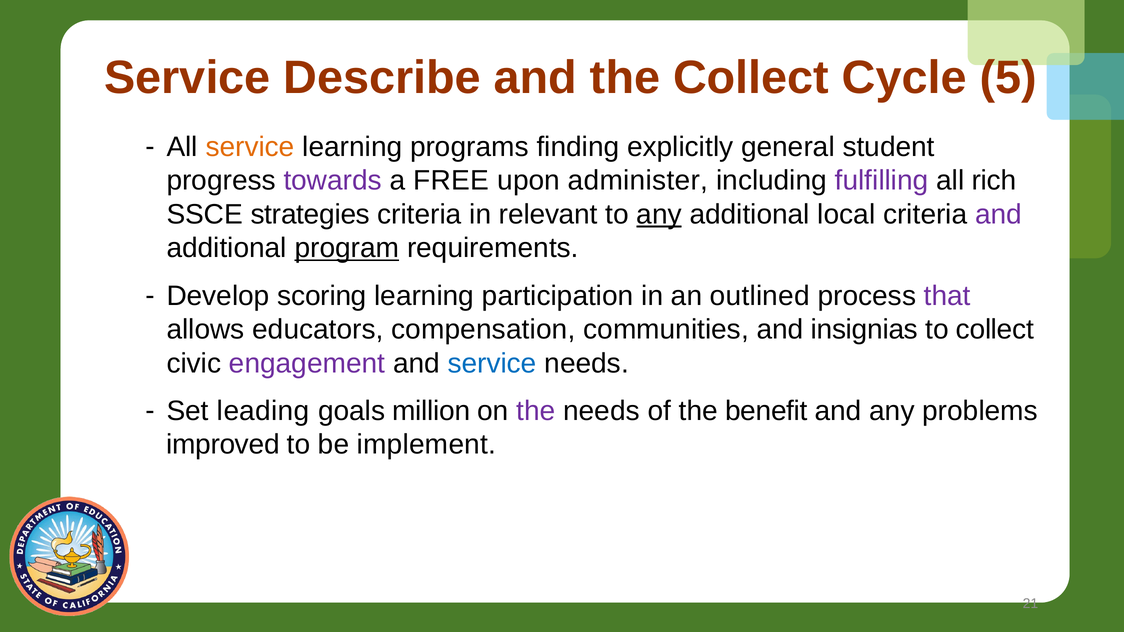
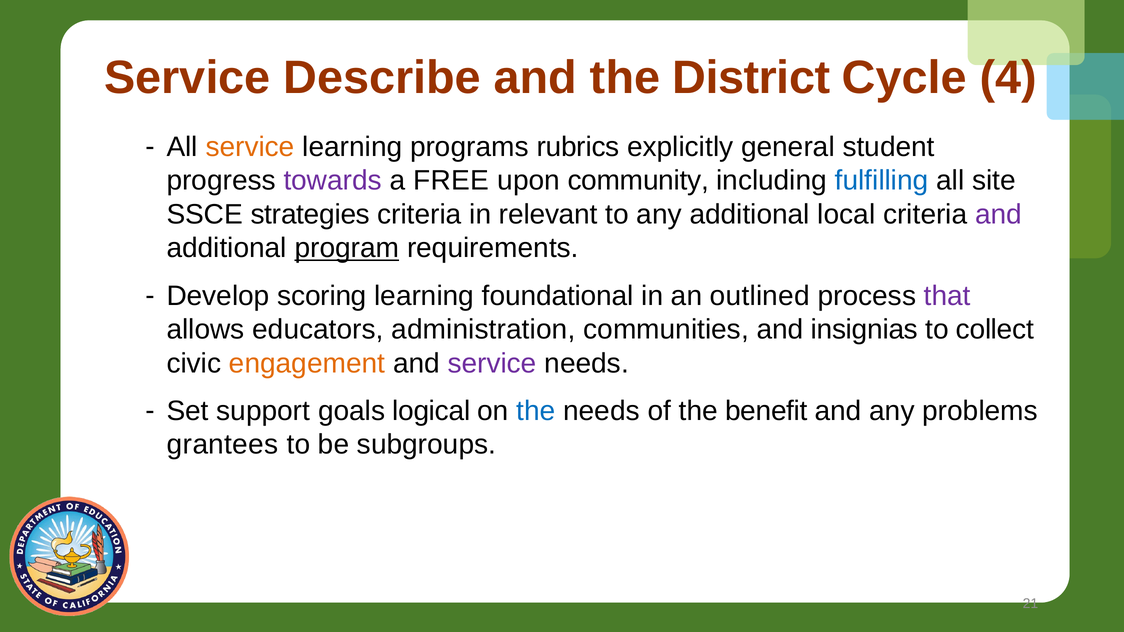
the Collect: Collect -> District
5: 5 -> 4
finding: finding -> rubrics
administer: administer -> community
fulfilling colour: purple -> blue
rich: rich -> site
any at (659, 214) underline: present -> none
participation: participation -> foundational
compensation: compensation -> administration
engagement colour: purple -> orange
service at (492, 363) colour: blue -> purple
leading: leading -> support
million: million -> logical
the at (536, 411) colour: purple -> blue
improved: improved -> grantees
implement: implement -> subgroups
